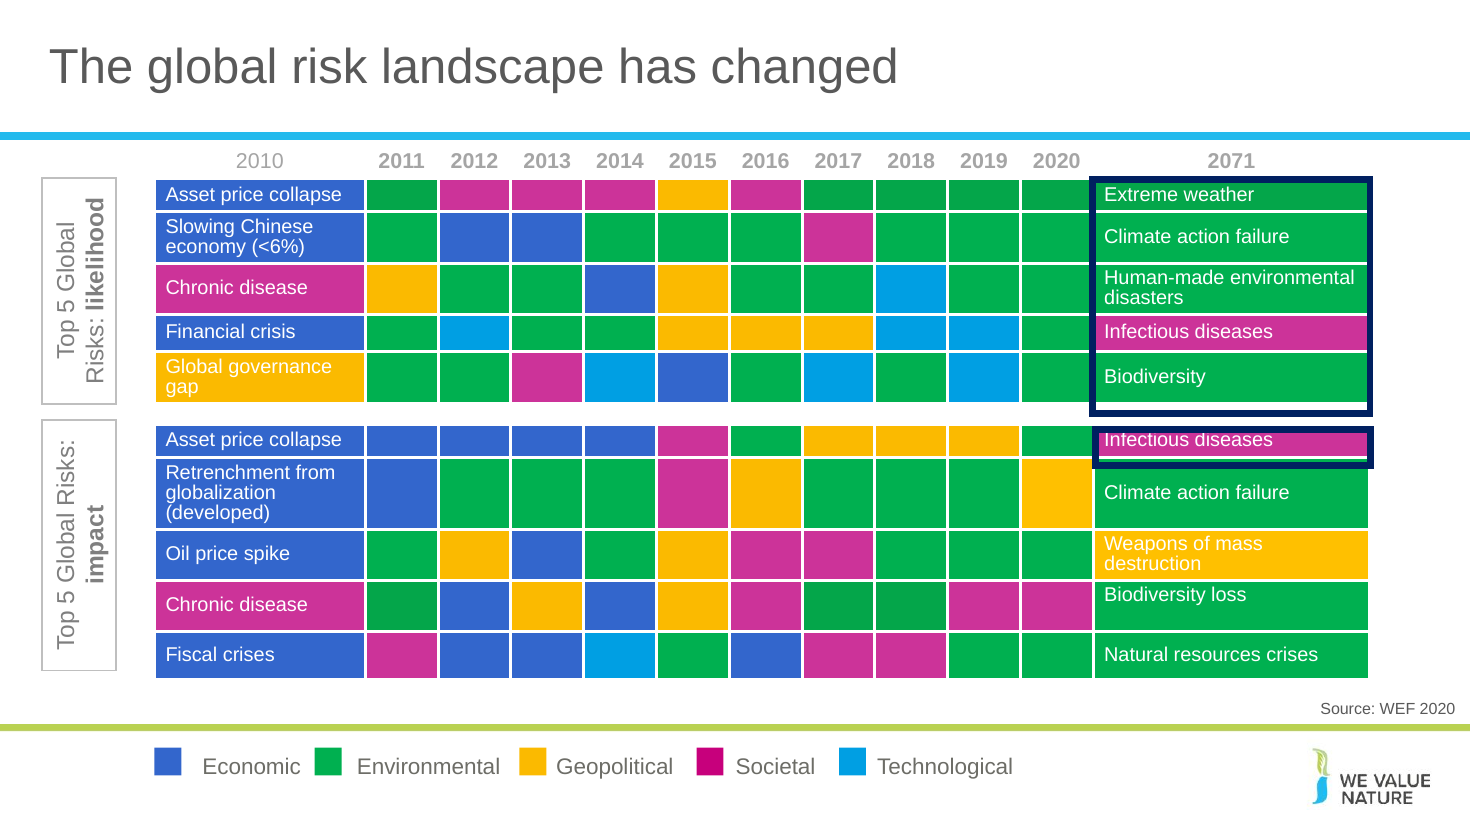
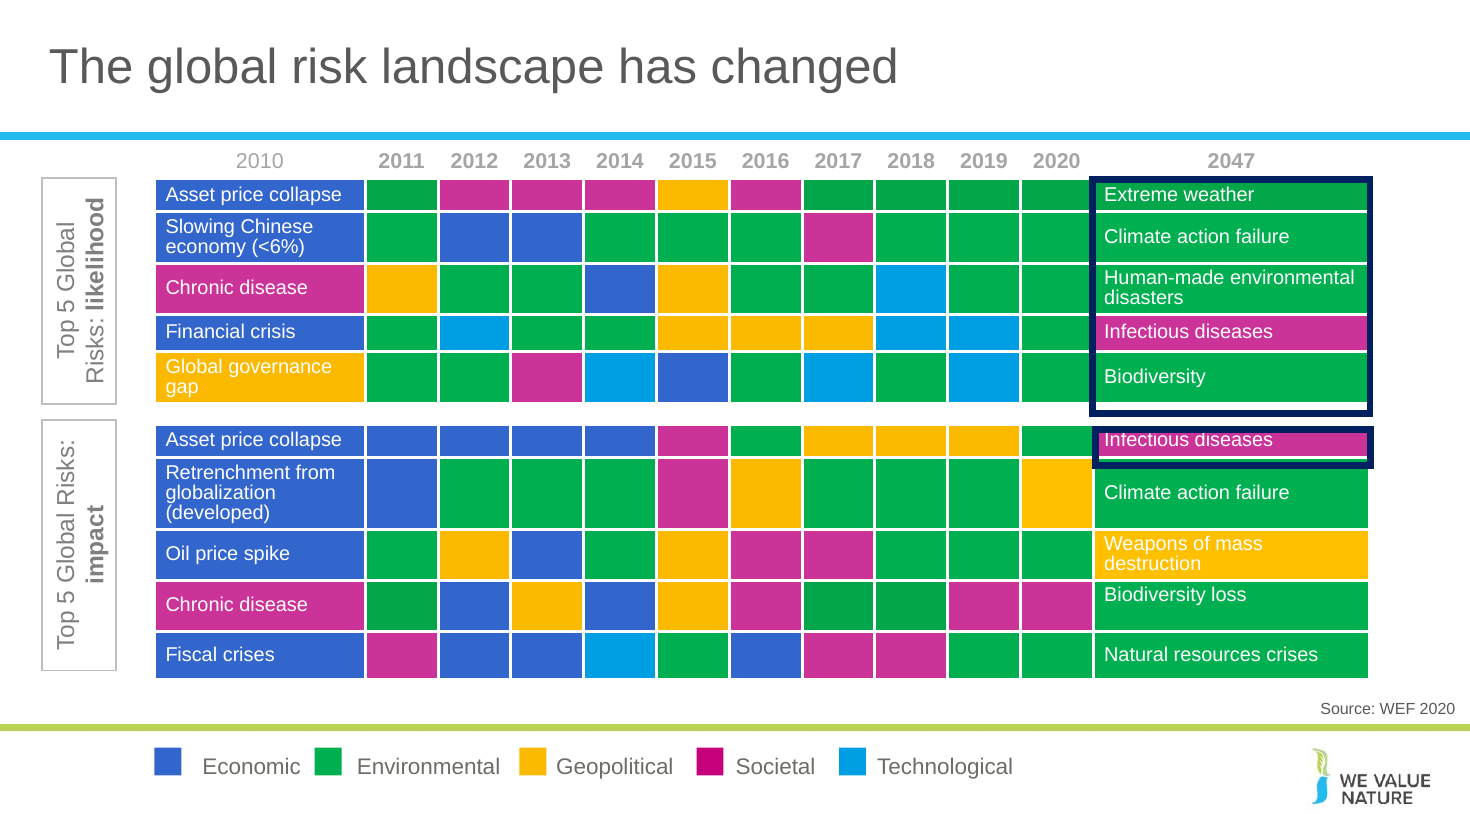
2071: 2071 -> 2047
